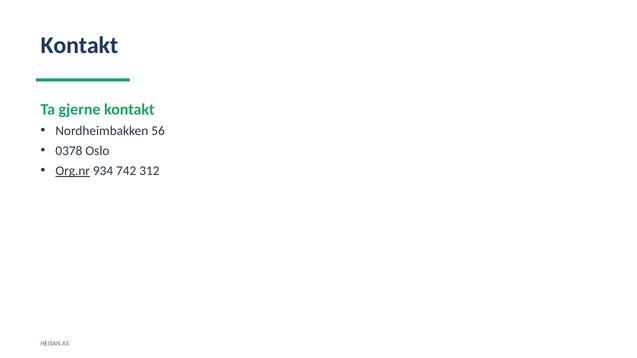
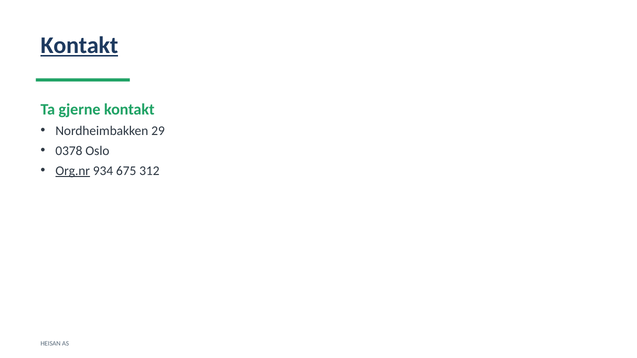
Kontakt at (79, 45) underline: none -> present
56: 56 -> 29
742: 742 -> 675
